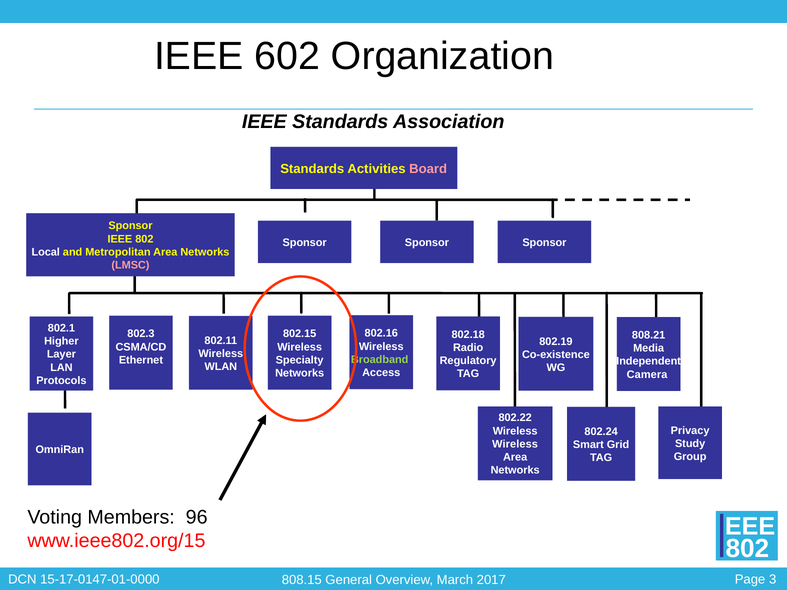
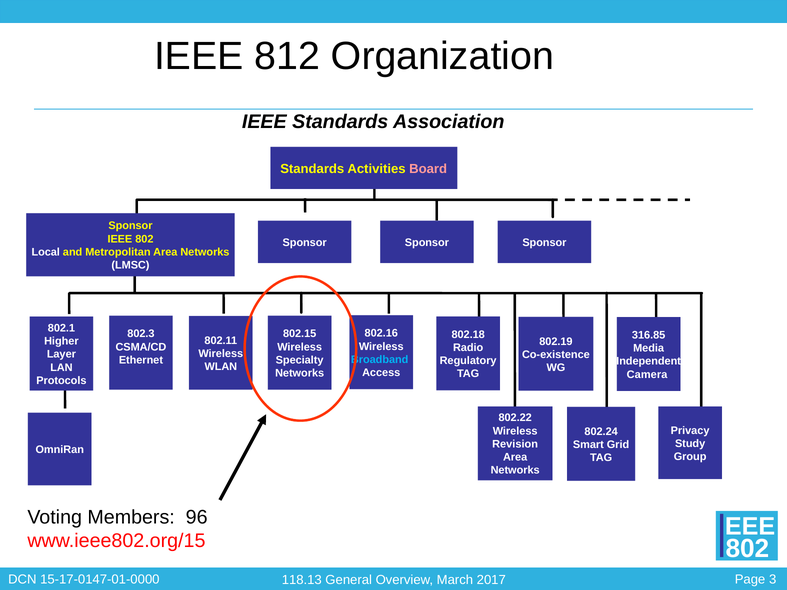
602: 602 -> 812
LMSC colour: pink -> white
808.21: 808.21 -> 316.85
Broadband colour: light green -> light blue
Wireless at (515, 444): Wireless -> Revision
808.15: 808.15 -> 118.13
